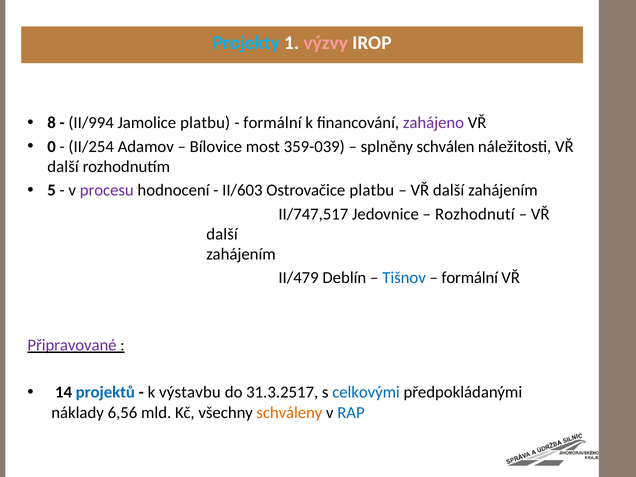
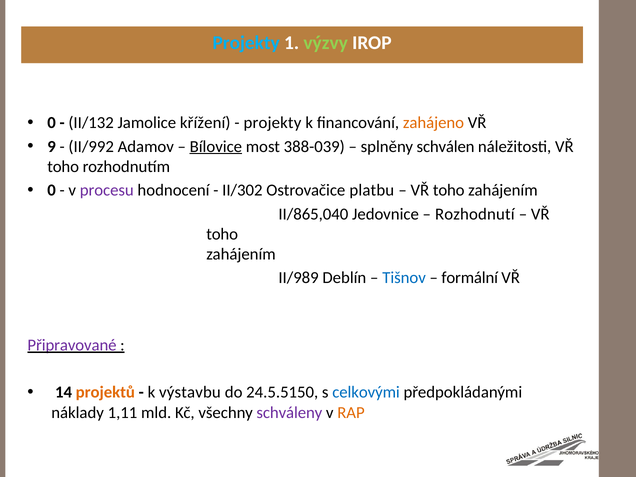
výzvy colour: pink -> light green
8 at (52, 123): 8 -> 0
II/994: II/994 -> II/132
Jamolice platbu: platbu -> křížení
formální at (272, 123): formální -> projekty
zahájeno colour: purple -> orange
0: 0 -> 9
II/254: II/254 -> II/992
Bílovice underline: none -> present
359-039: 359-039 -> 388-039
další at (63, 167): další -> toho
5 at (52, 190): 5 -> 0
II/603: II/603 -> II/302
další at (449, 190): další -> toho
II/747,517: II/747,517 -> II/865,040
další at (222, 234): další -> toho
II/479: II/479 -> II/989
projektů colour: blue -> orange
31.3.2517: 31.3.2517 -> 24.5.5150
6,56: 6,56 -> 1,11
schváleny colour: orange -> purple
RAP colour: blue -> orange
